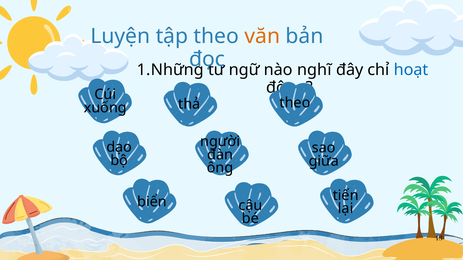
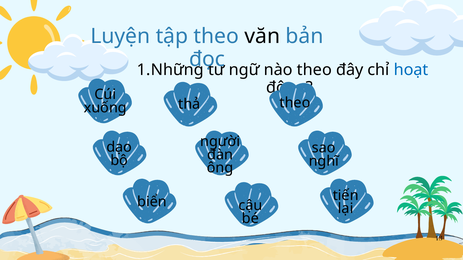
văn colour: orange -> black
nào nghĩ: nghĩ -> theo
giữa: giữa -> nghĩ
